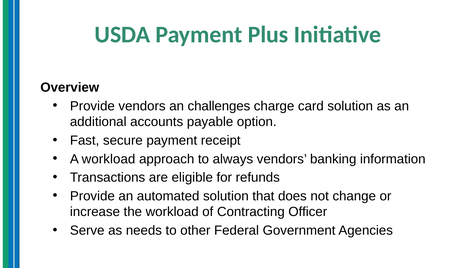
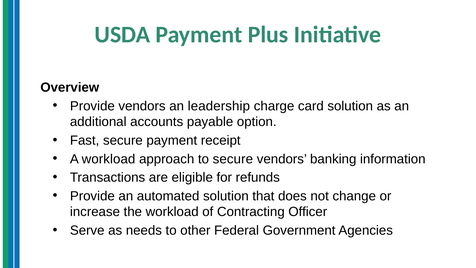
challenges: challenges -> leadership
to always: always -> secure
